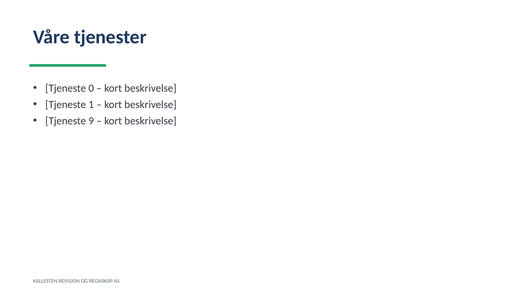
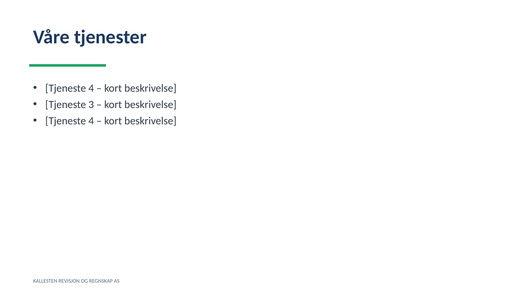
0 at (91, 88): 0 -> 4
1: 1 -> 3
9 at (91, 121): 9 -> 4
